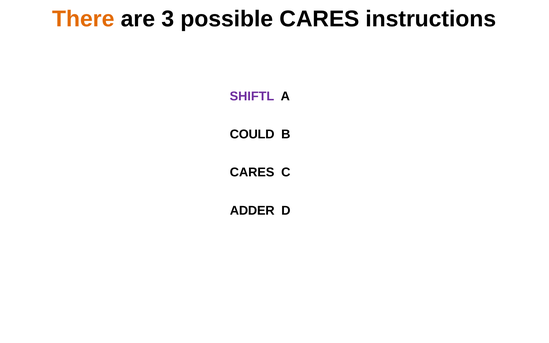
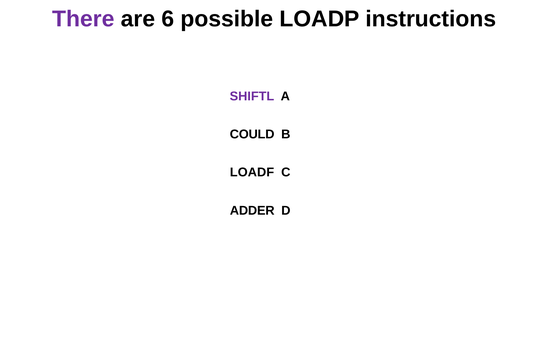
There colour: orange -> purple
3: 3 -> 6
possible CARES: CARES -> LOADP
CARES at (252, 172): CARES -> LOADF
